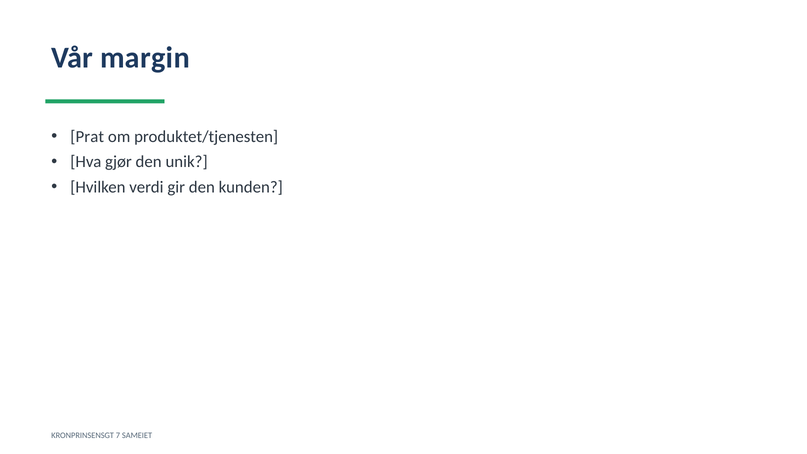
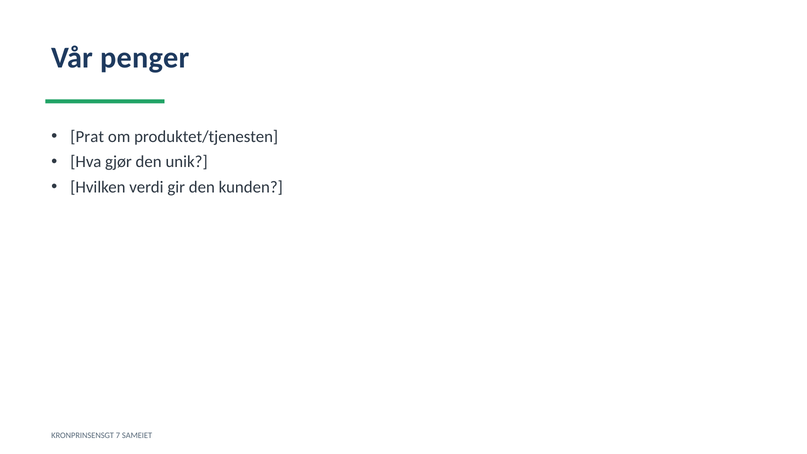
margin: margin -> penger
